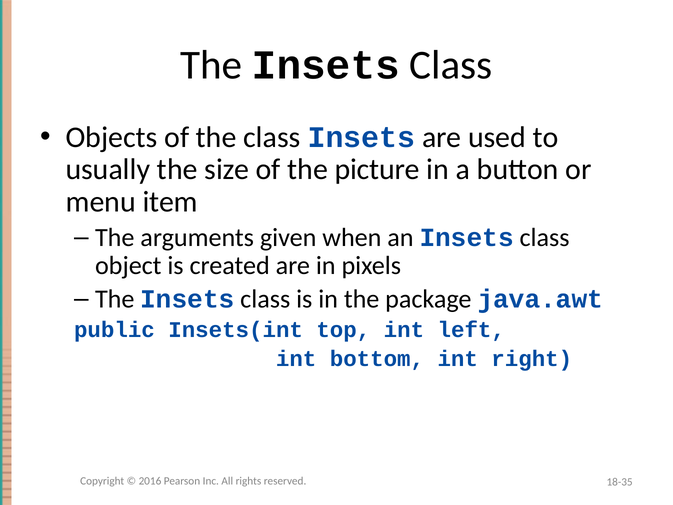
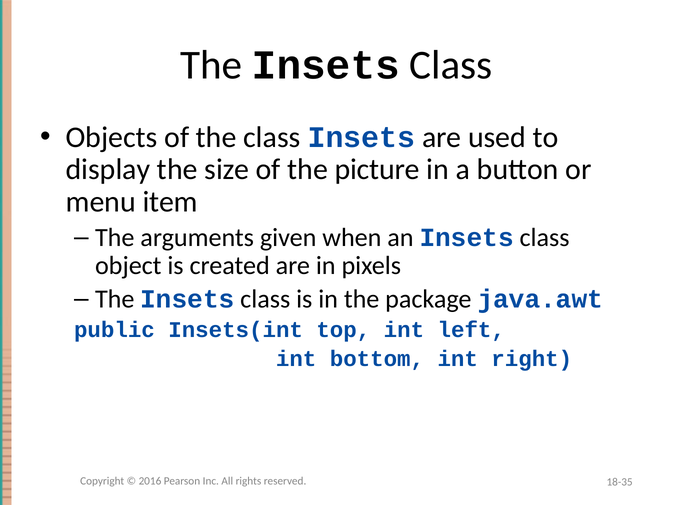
usually: usually -> display
